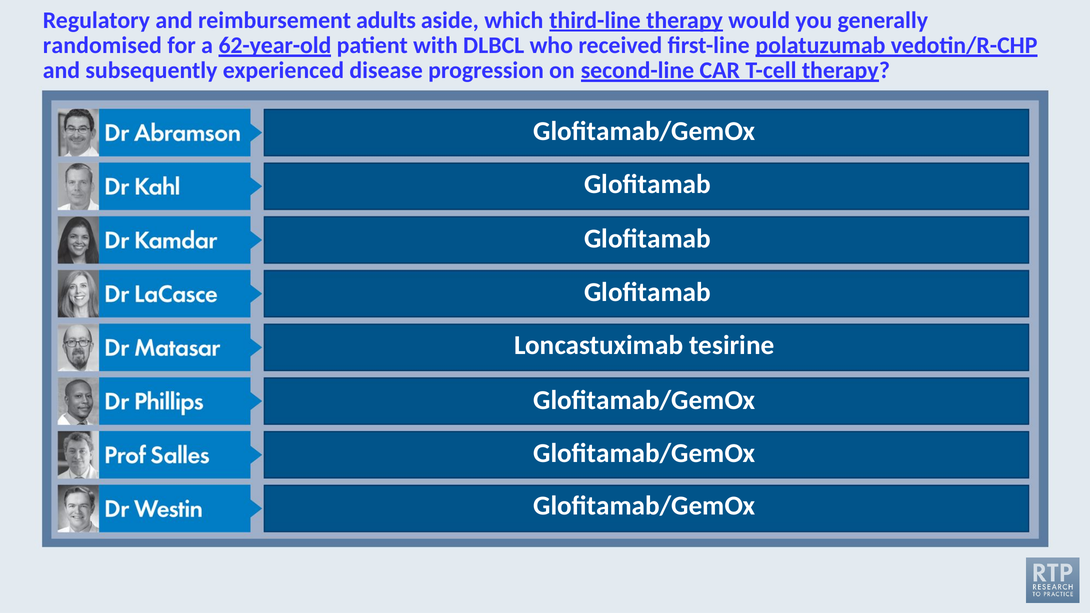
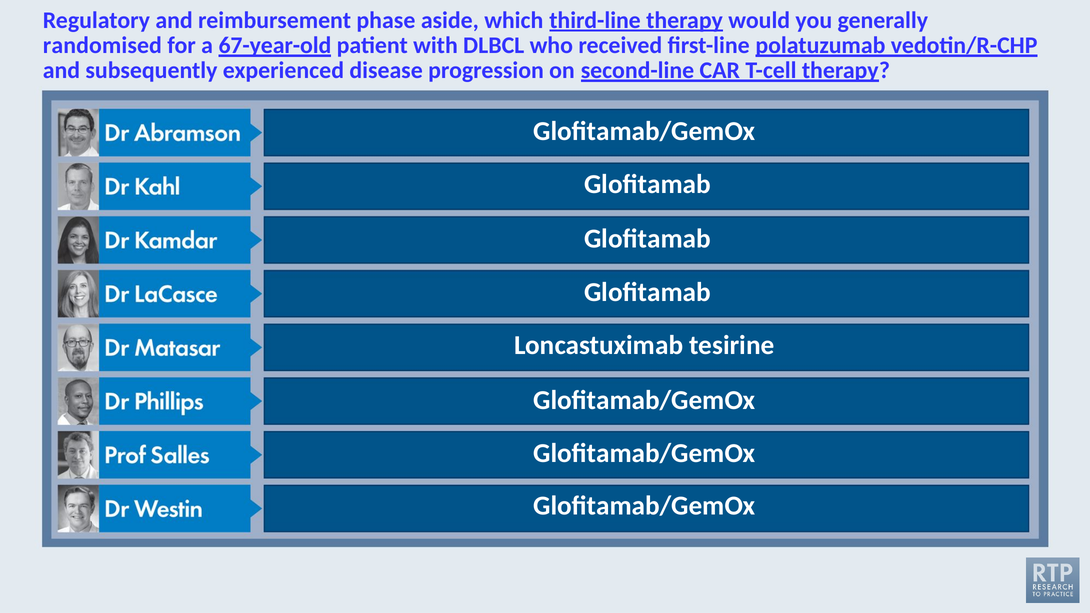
adults: adults -> phase
62-year-old: 62-year-old -> 67-year-old
